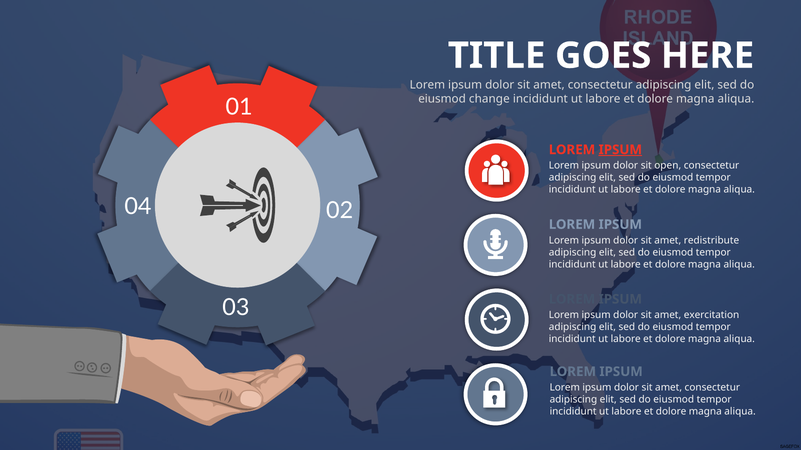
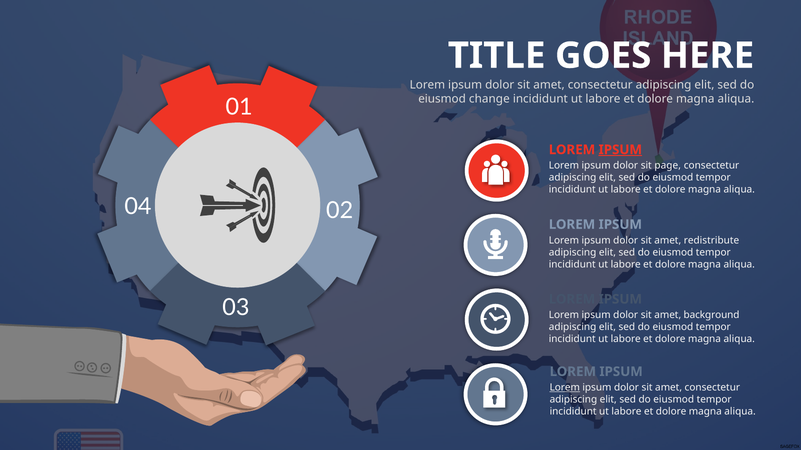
open: open -> page
exercitation: exercitation -> background
Lorem at (565, 388) underline: none -> present
